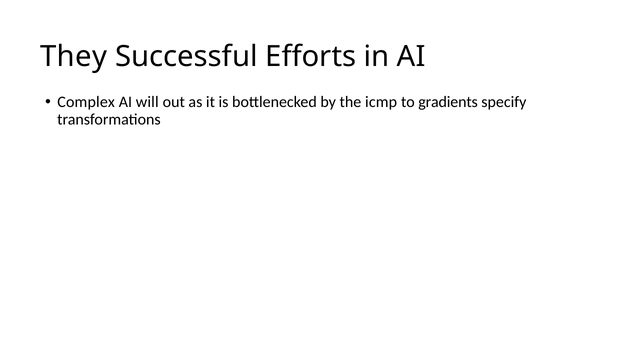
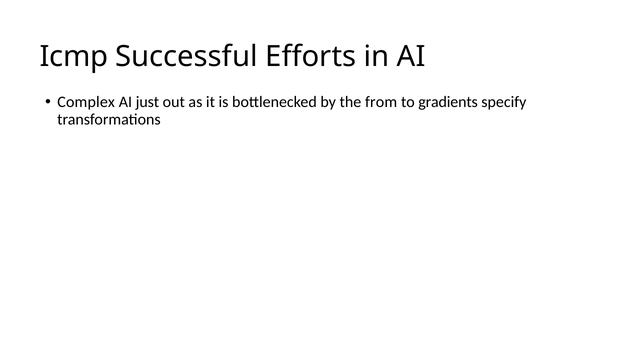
They: They -> Icmp
will: will -> just
icmp: icmp -> from
